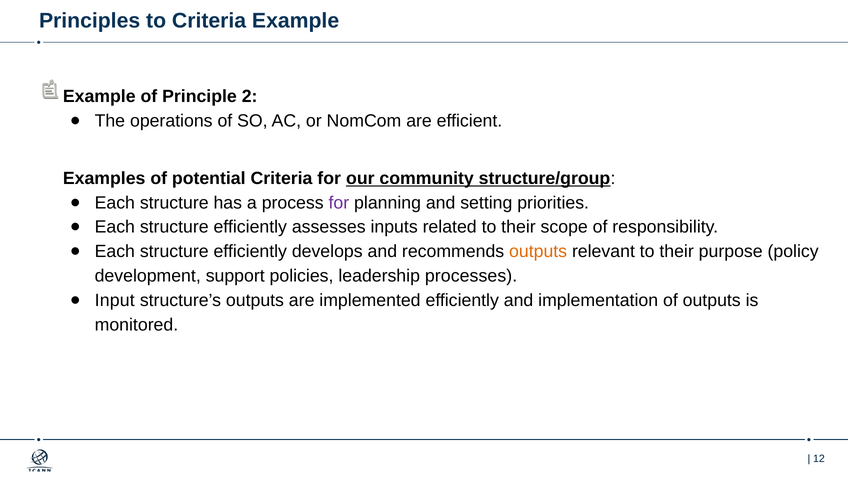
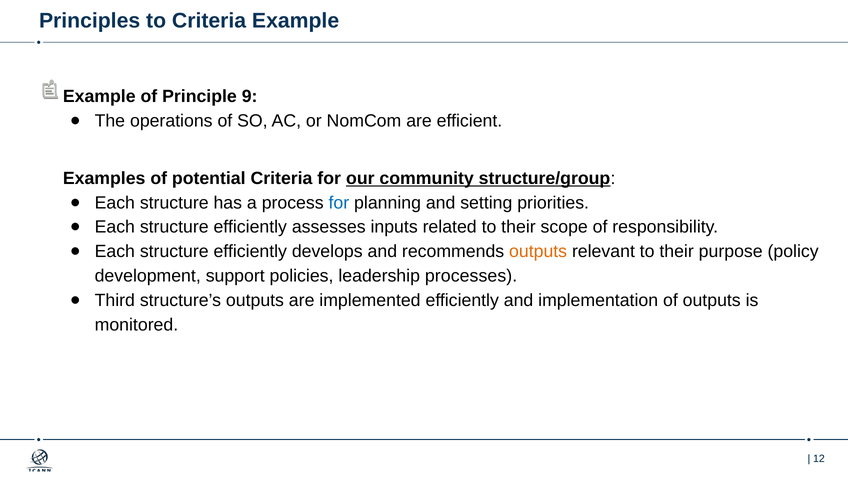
2: 2 -> 9
for at (339, 203) colour: purple -> blue
Input: Input -> Third
